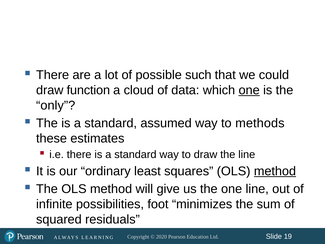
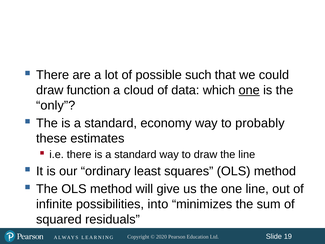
assumed: assumed -> economy
methods: methods -> probably
method at (275, 171) underline: present -> none
foot: foot -> into
